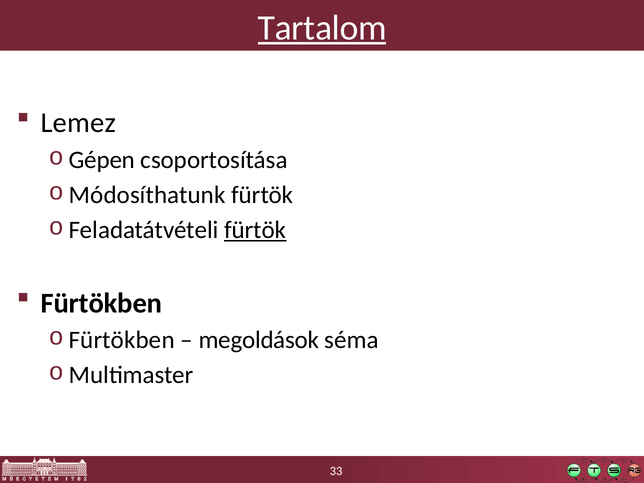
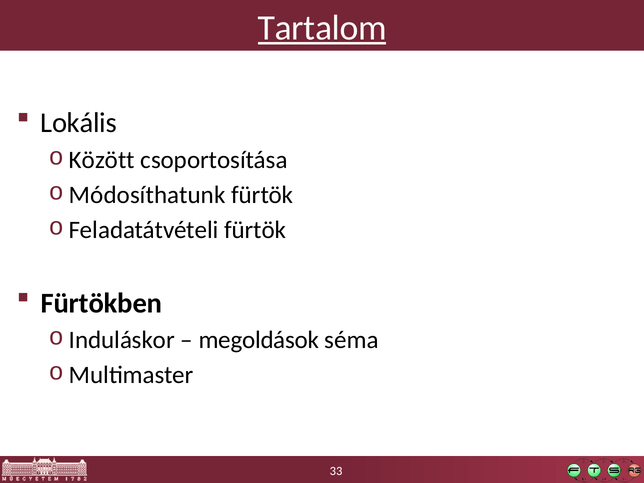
Lemez: Lemez -> Lokális
Gépen: Gépen -> Között
fürtök at (255, 230) underline: present -> none
Fürtökben at (122, 340): Fürtökben -> Induláskor
